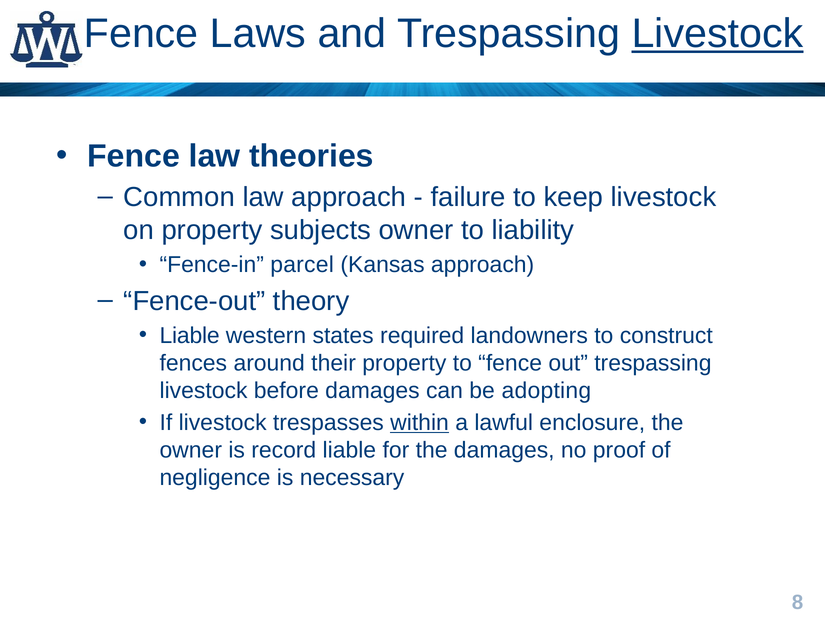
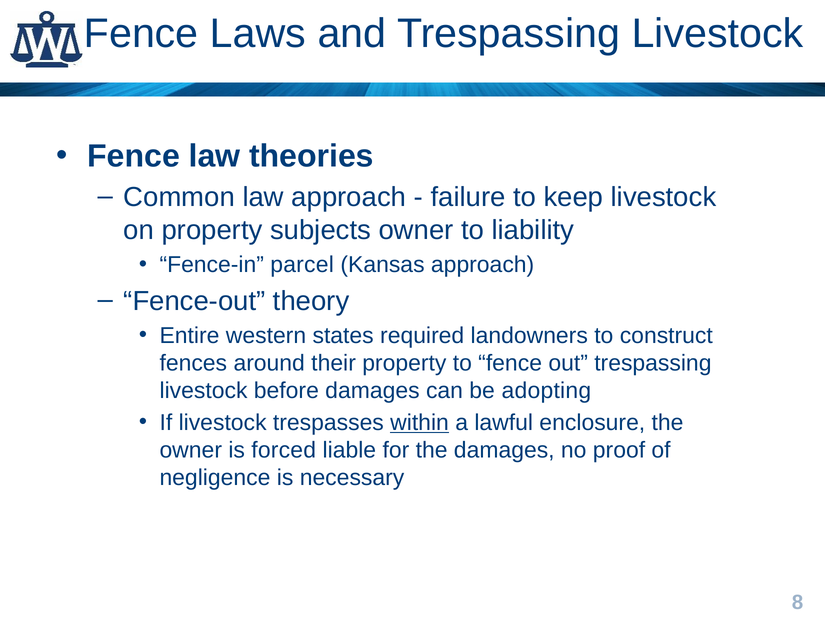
Livestock at (717, 34) underline: present -> none
Liable at (190, 335): Liable -> Entire
record: record -> forced
